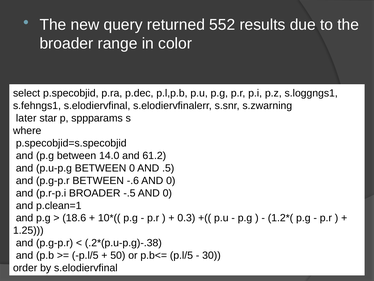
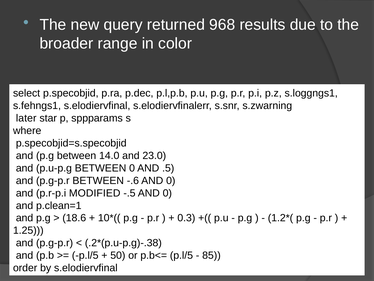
552: 552 -> 968
61.2: 61.2 -> 23.0
p.r-p.i BROADER: BROADER -> MODIFIED
30: 30 -> 85
